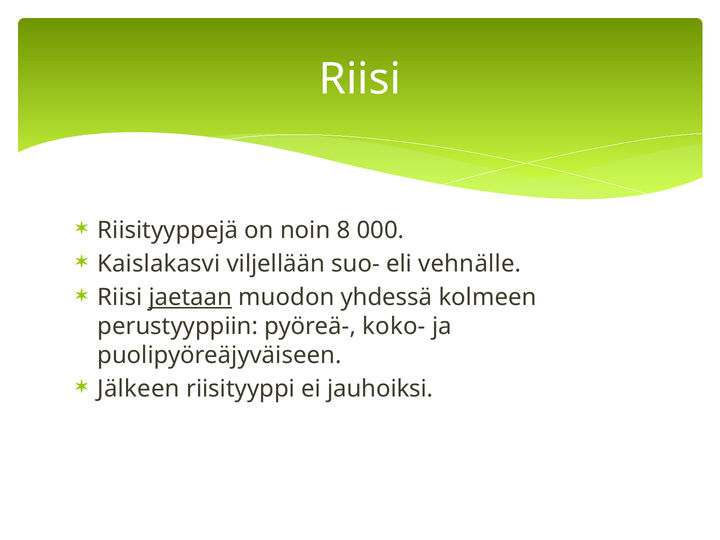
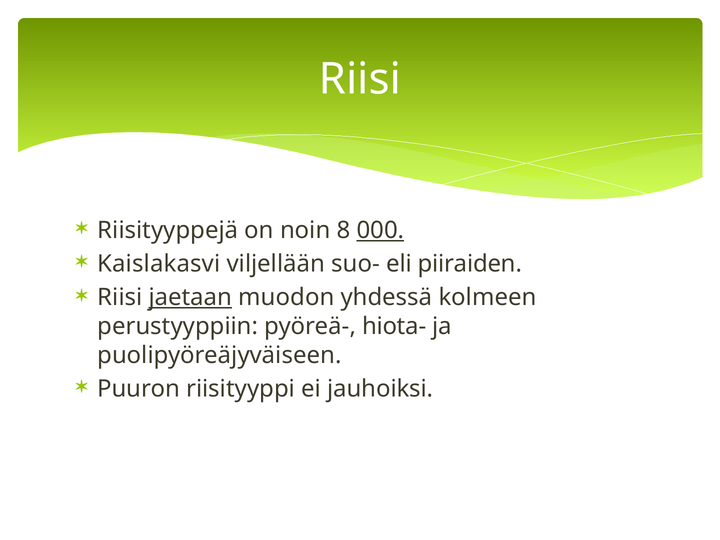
000 underline: none -> present
vehnälle: vehnälle -> piiraiden
koko-: koko- -> hiota-
Jälkeen: Jälkeen -> Puuron
